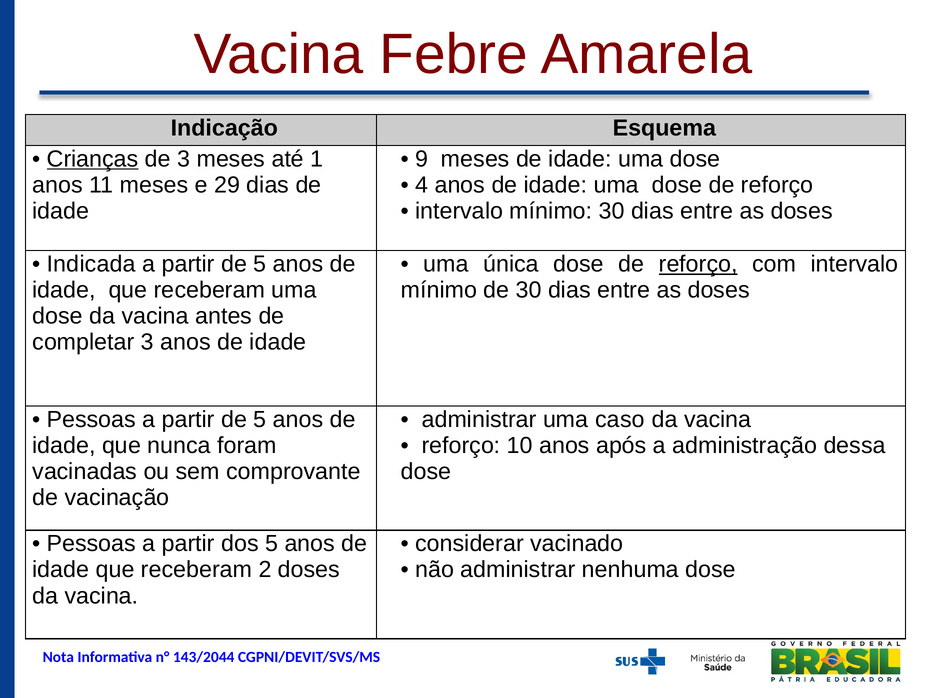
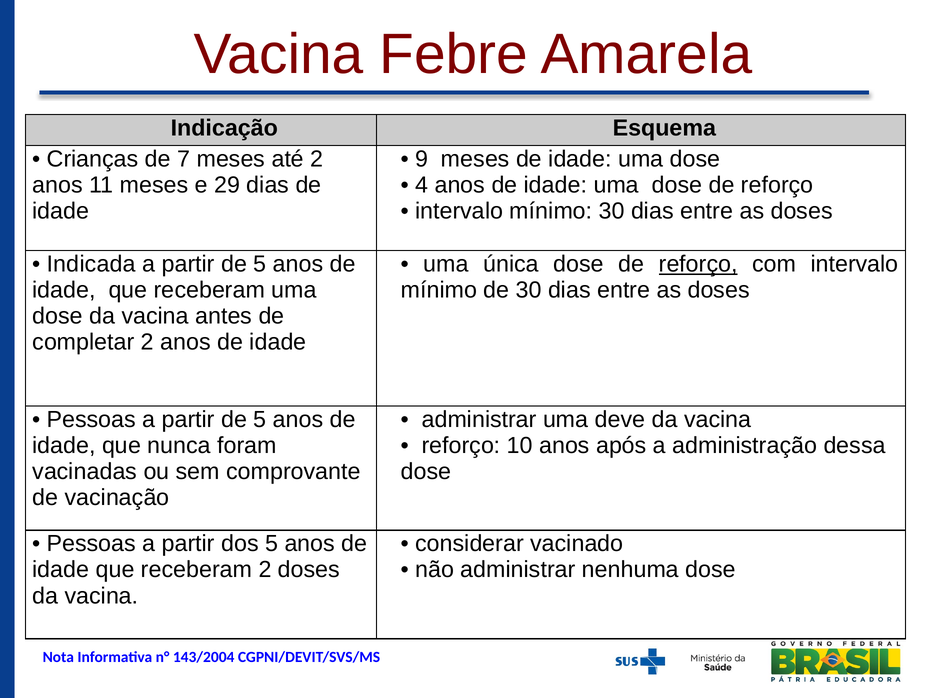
Crianças underline: present -> none
de 3: 3 -> 7
até 1: 1 -> 2
completar 3: 3 -> 2
caso: caso -> deve
143/2044: 143/2044 -> 143/2004
